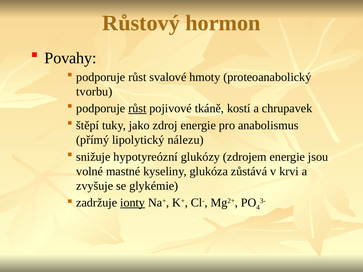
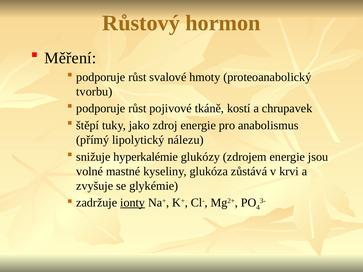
Povahy: Povahy -> Měření
růst at (137, 109) underline: present -> none
hypotyreózní: hypotyreózní -> hyperkalémie
